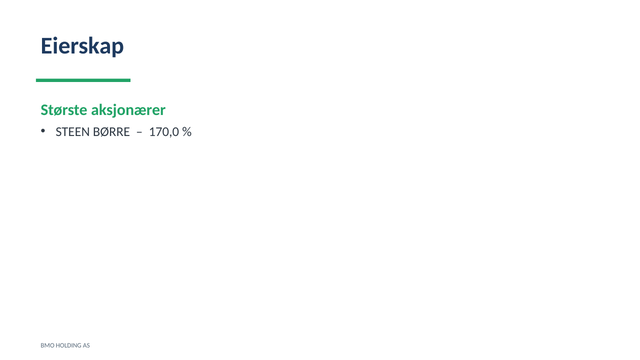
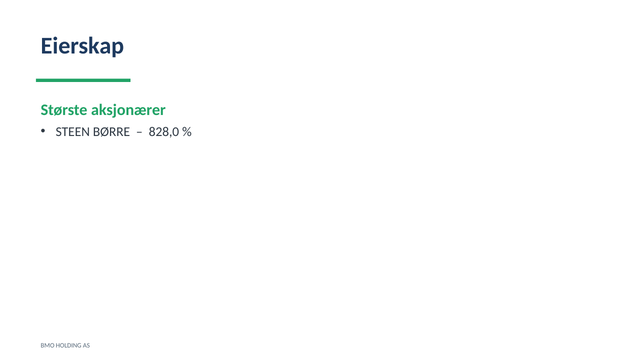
170,0: 170,0 -> 828,0
